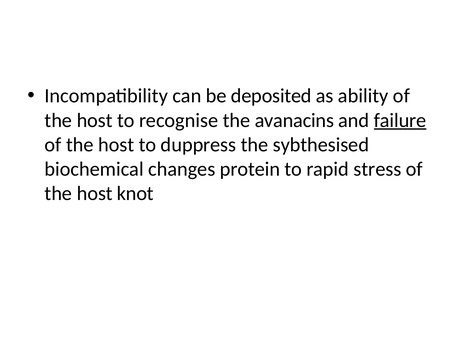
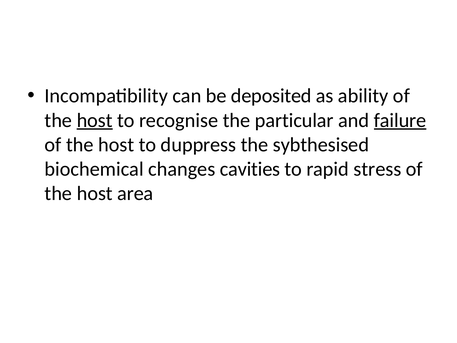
host at (95, 120) underline: none -> present
avanacins: avanacins -> particular
protein: protein -> cavities
knot: knot -> area
